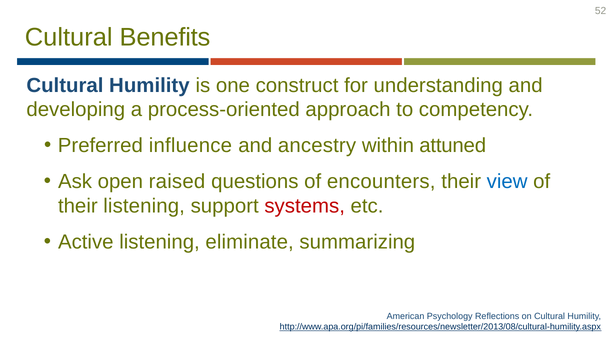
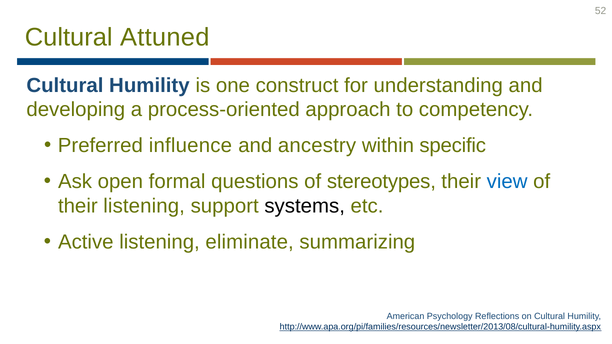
Benefits: Benefits -> Attuned
attuned: attuned -> specific
raised: raised -> formal
encounters: encounters -> stereotypes
systems colour: red -> black
